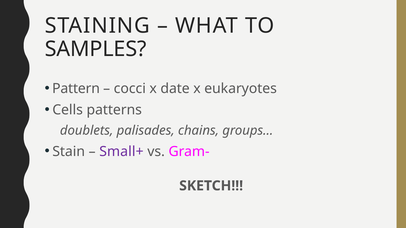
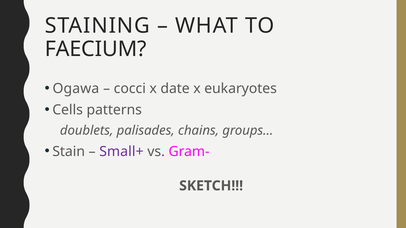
SAMPLES: SAMPLES -> FAECIUM
Pattern: Pattern -> Ogawa
